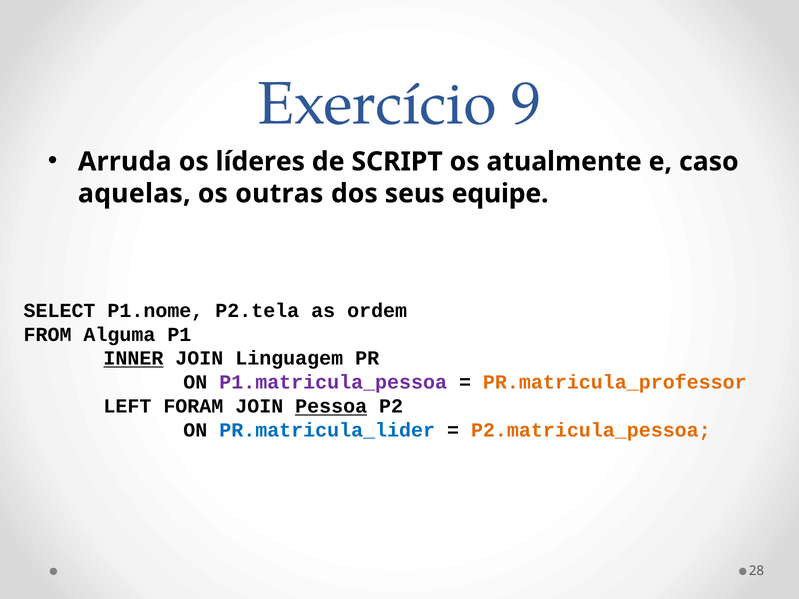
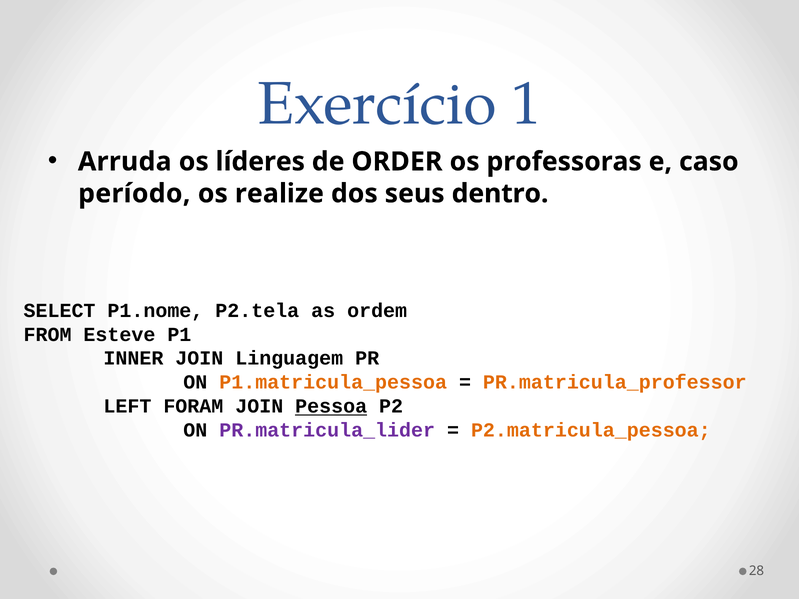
9: 9 -> 1
SCRIPT: SCRIPT -> ORDER
atualmente: atualmente -> professoras
aquelas: aquelas -> período
outras: outras -> realize
equipe: equipe -> dentro
Alguma: Alguma -> Esteve
INNER underline: present -> none
P1.matricula_pessoa colour: purple -> orange
PR.matricula_lider colour: blue -> purple
